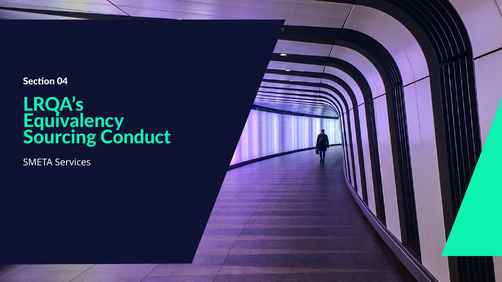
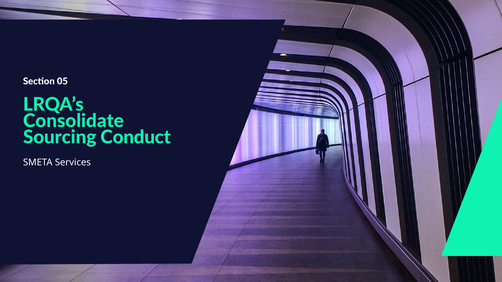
04: 04 -> 05
Equivalency: Equivalency -> Consolidate
